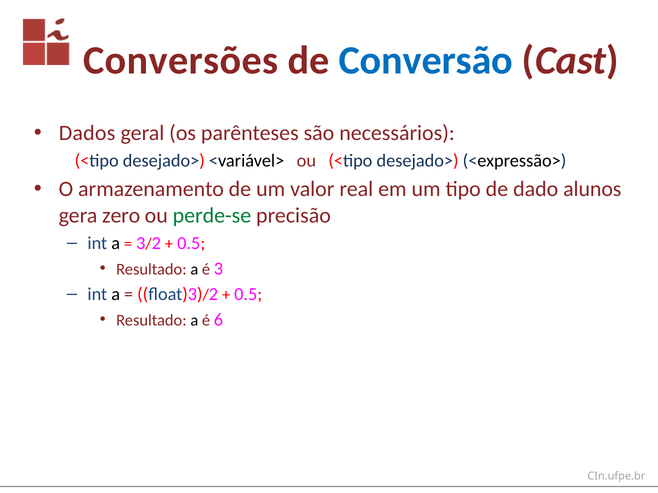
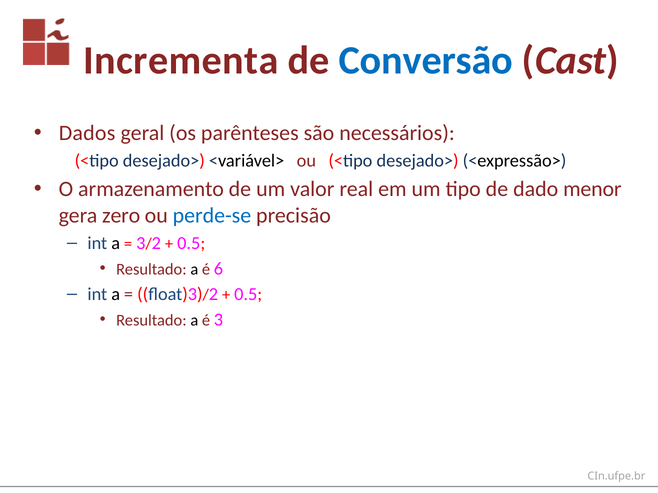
Conversões: Conversões -> Incrementa
alunos: alunos -> menor
perde-se colour: green -> blue
3: 3 -> 6
6: 6 -> 3
